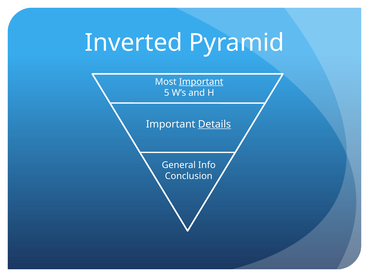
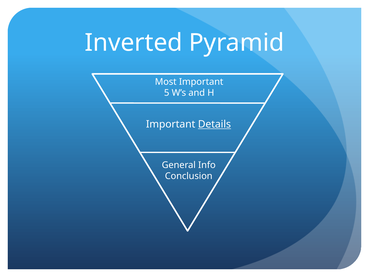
Important at (201, 82) underline: present -> none
